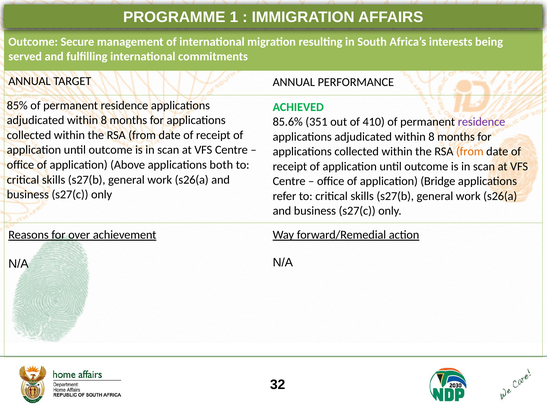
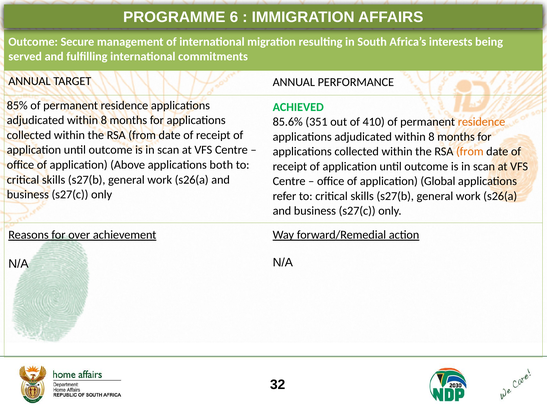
1: 1 -> 6
residence at (482, 122) colour: purple -> orange
Bridge: Bridge -> Global
